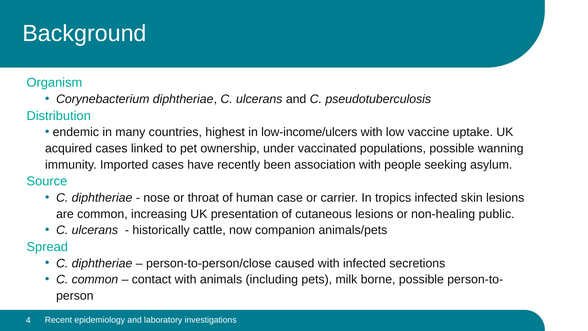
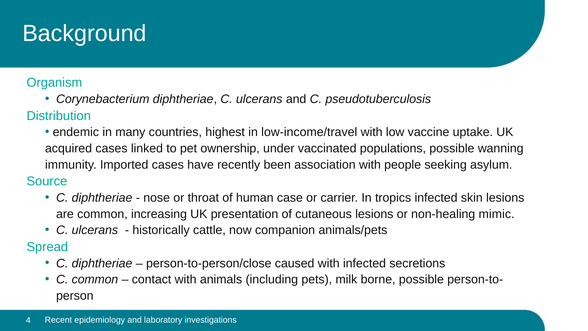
low-income/ulcers: low-income/ulcers -> low-income/travel
public: public -> mimic
